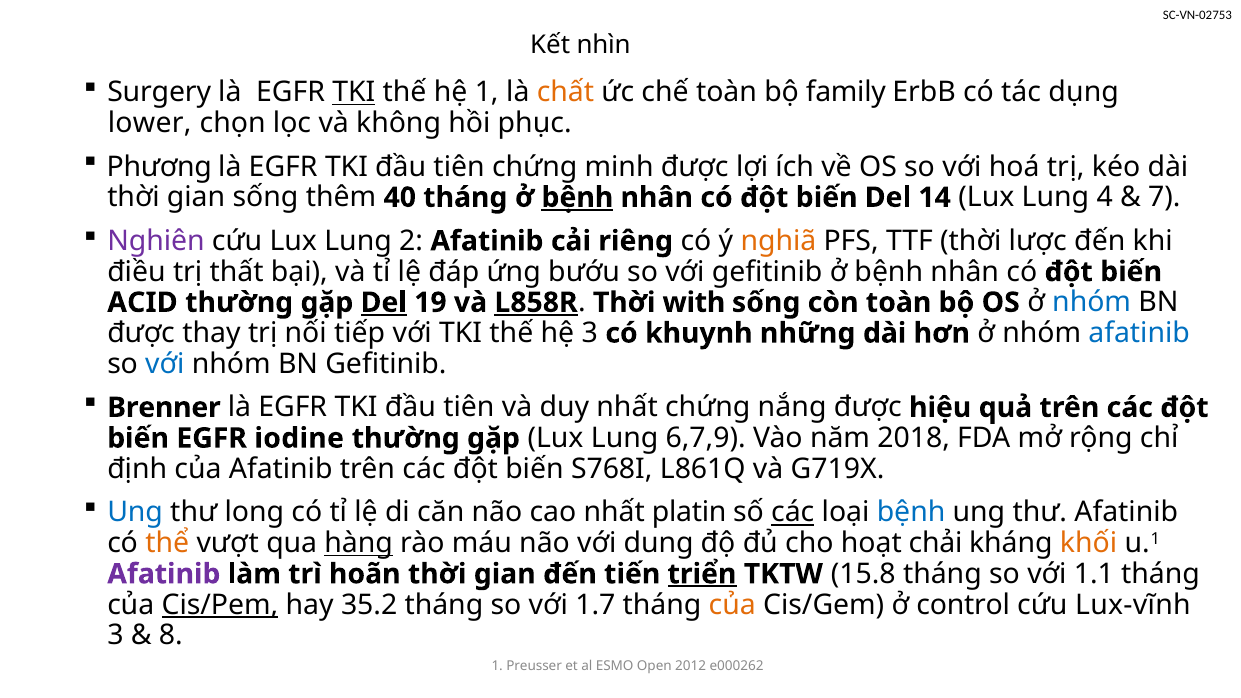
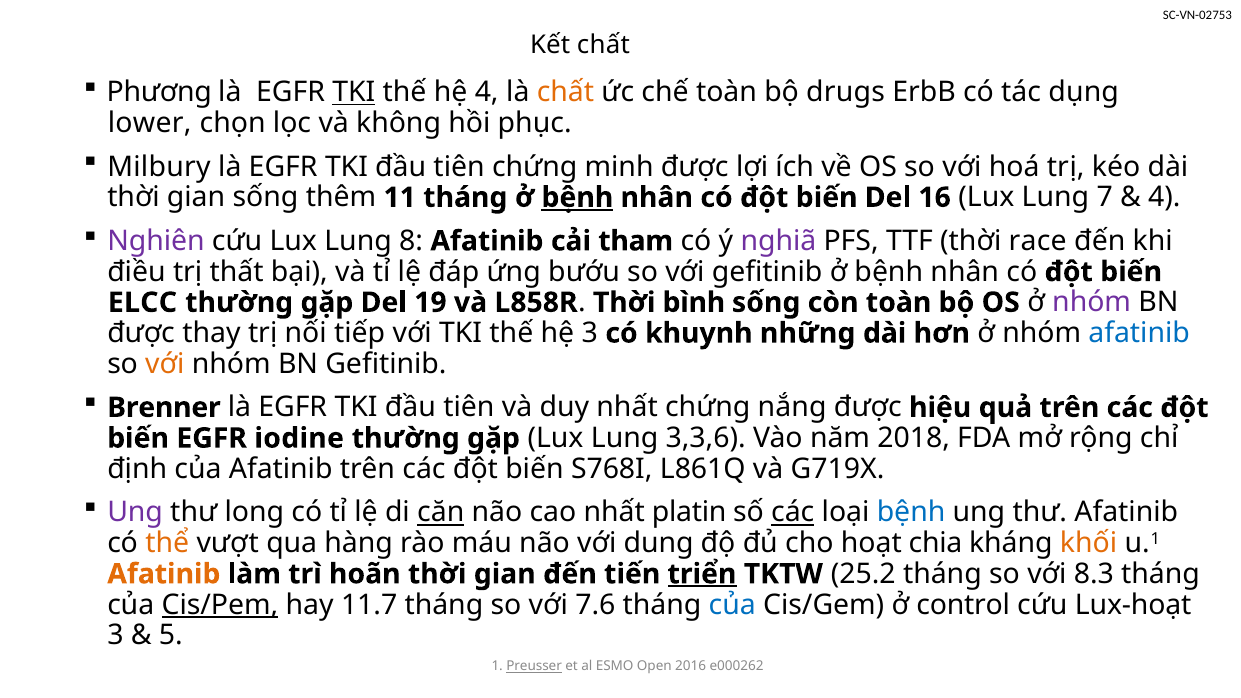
Kết nhìn: nhìn -> chất
Surgery: Surgery -> Phương
hệ 1: 1 -> 4
family: family -> drugs
Phương: Phương -> Milbury
40: 40 -> 11
14: 14 -> 16
4: 4 -> 7
7 at (1164, 197): 7 -> 4
2: 2 -> 8
riêng: riêng -> tham
nghiã colour: orange -> purple
lược: lược -> race
ACID: ACID -> ELCC
Del at (384, 303) underline: present -> none
L858R underline: present -> none
with: with -> bình
nhóm at (1092, 303) colour: blue -> purple
với at (165, 364) colour: blue -> orange
6,7,9: 6,7,9 -> 3,3,6
Ung at (135, 513) colour: blue -> purple
căn underline: none -> present
hàng underline: present -> none
chải: chải -> chia
Afatinib at (164, 574) colour: purple -> orange
15.8: 15.8 -> 25.2
1.1: 1.1 -> 8.3
35.2: 35.2 -> 11.7
1.7: 1.7 -> 7.6
của at (732, 605) colour: orange -> blue
Lux-vĩnh: Lux-vĩnh -> Lux-hoạt
8: 8 -> 5
Preusser underline: none -> present
2012: 2012 -> 2016
